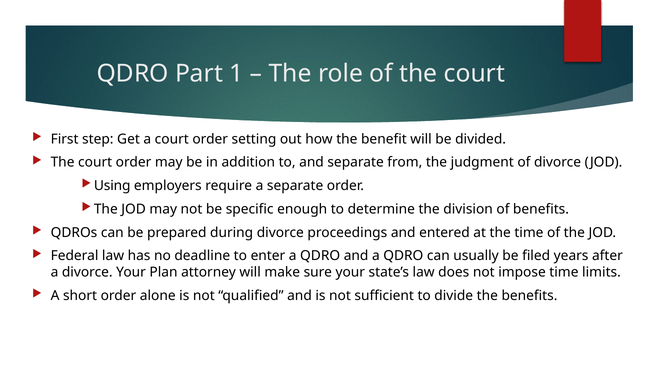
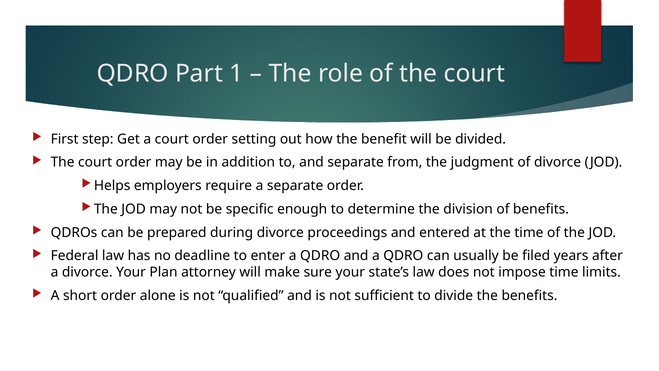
Using: Using -> Helps
